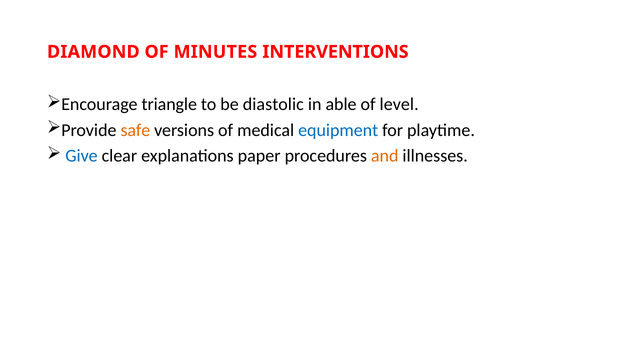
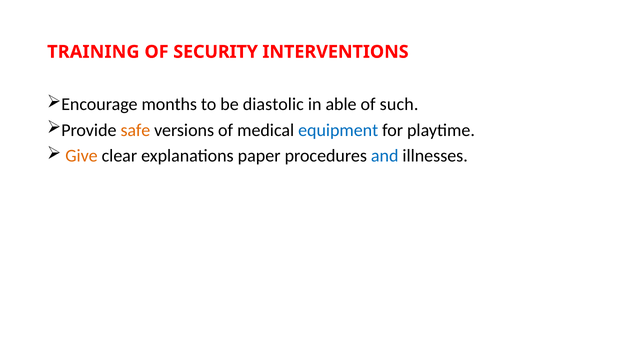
DIAMOND: DIAMOND -> TRAINING
MINUTES: MINUTES -> SECURITY
triangle: triangle -> months
level: level -> such
Give colour: blue -> orange
and colour: orange -> blue
